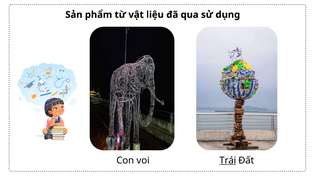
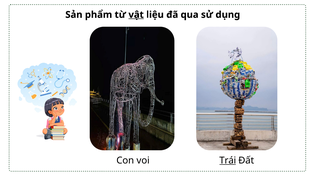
vật underline: none -> present
